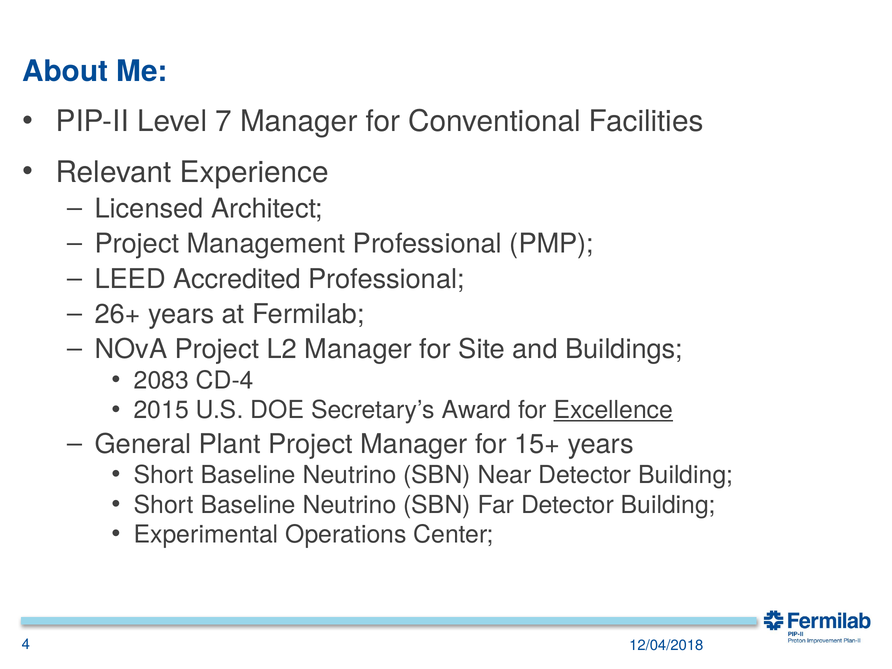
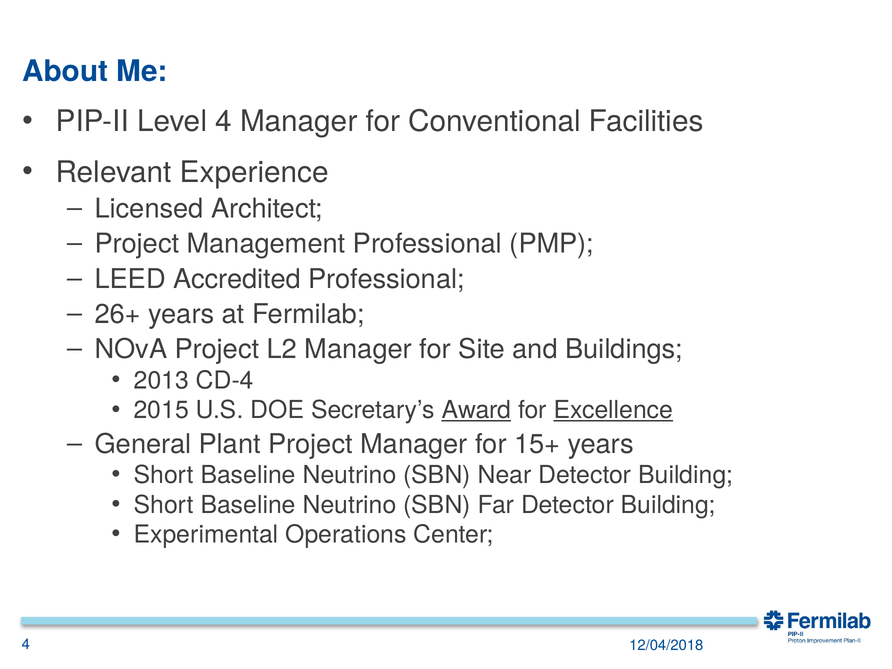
Level 7: 7 -> 4
2083: 2083 -> 2013
Award underline: none -> present
